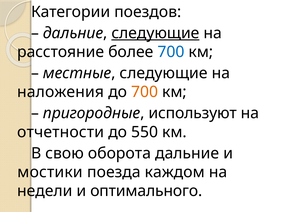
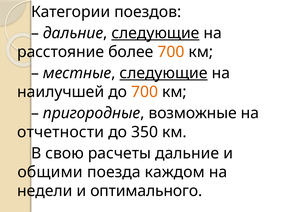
700 at (171, 52) colour: blue -> orange
следующие at (164, 73) underline: none -> present
наложения: наложения -> наилучшей
используют: используют -> возможные
550: 550 -> 350
оборота: оборота -> расчеты
мостики: мостики -> общими
